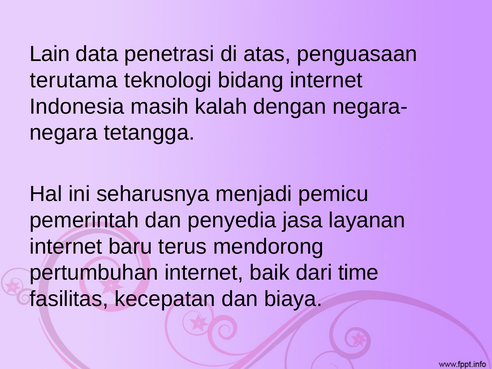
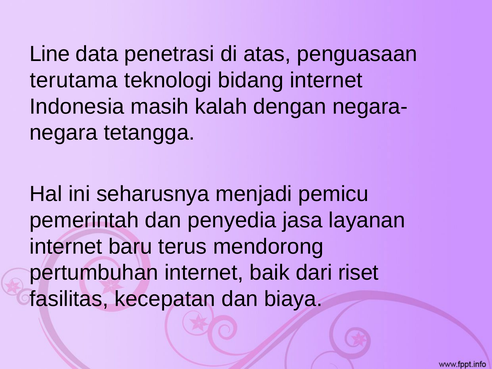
Lain: Lain -> Line
time: time -> riset
